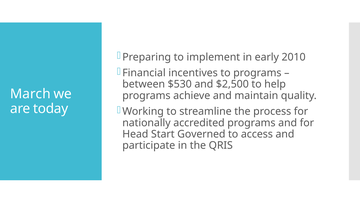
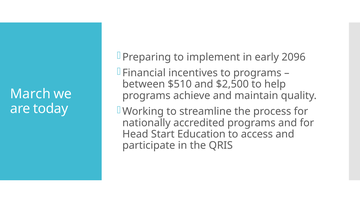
2010: 2010 -> 2096
$530: $530 -> $510
Governed: Governed -> Education
